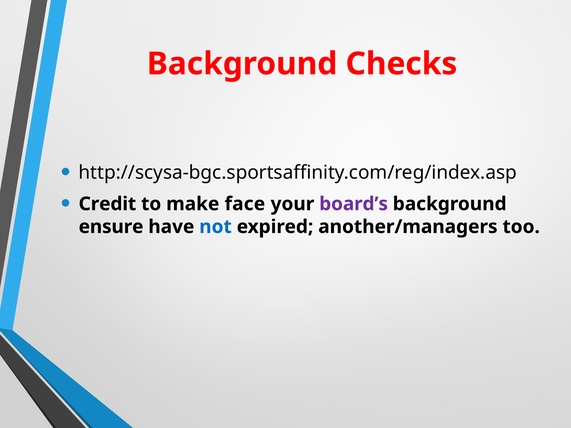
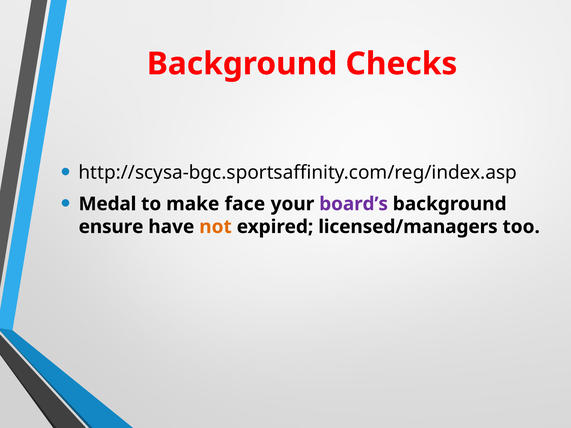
Credit: Credit -> Medal
not colour: blue -> orange
another/managers: another/managers -> licensed/managers
